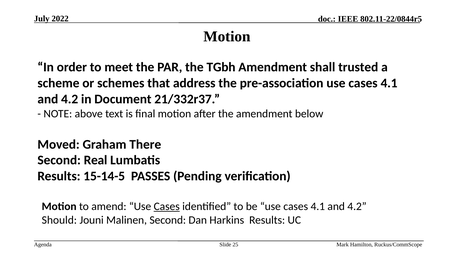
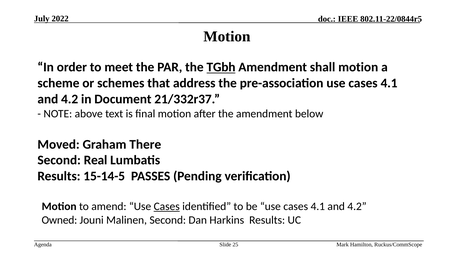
TGbh underline: none -> present
shall trusted: trusted -> motion
Should: Should -> Owned
